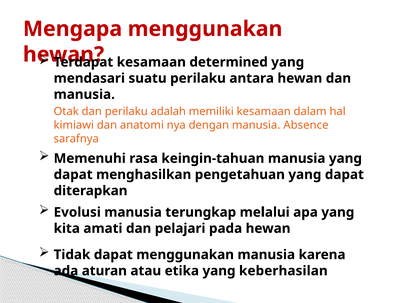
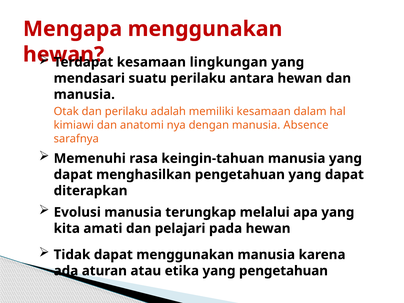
determined: determined -> lingkungan
yang keberhasilan: keberhasilan -> pengetahuan
